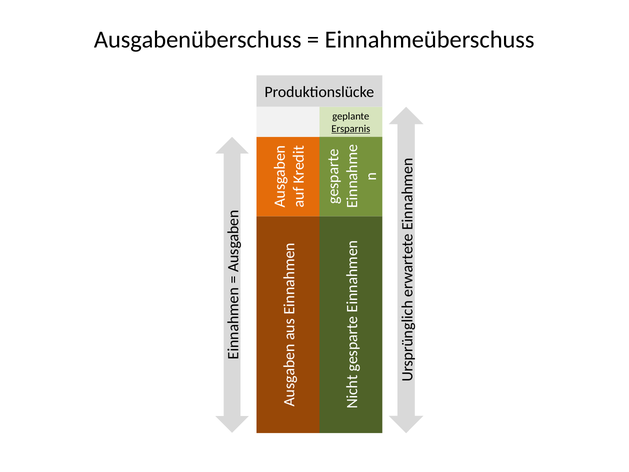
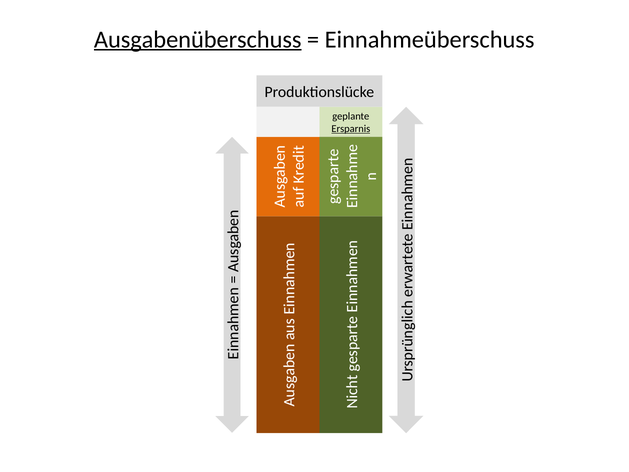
Ausgabenüberschuss underline: none -> present
